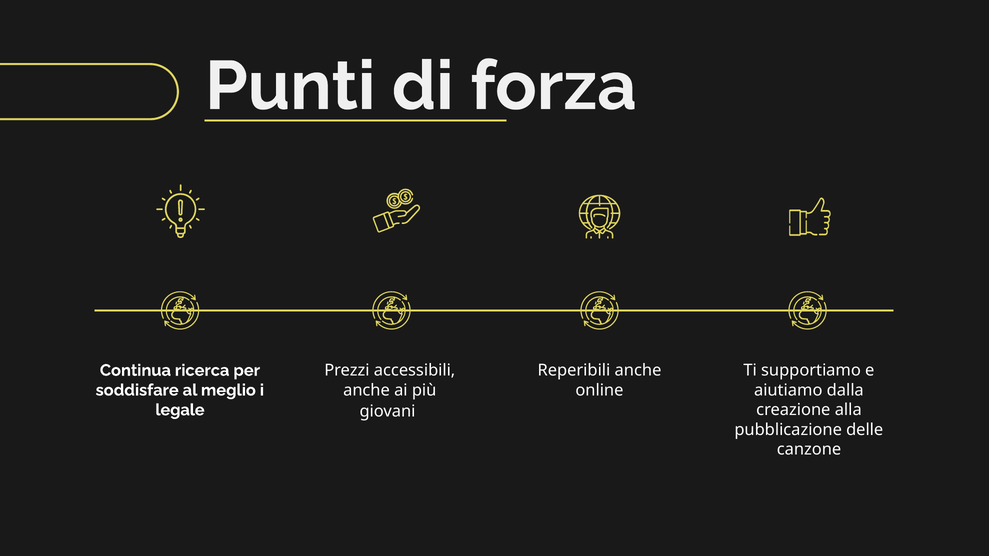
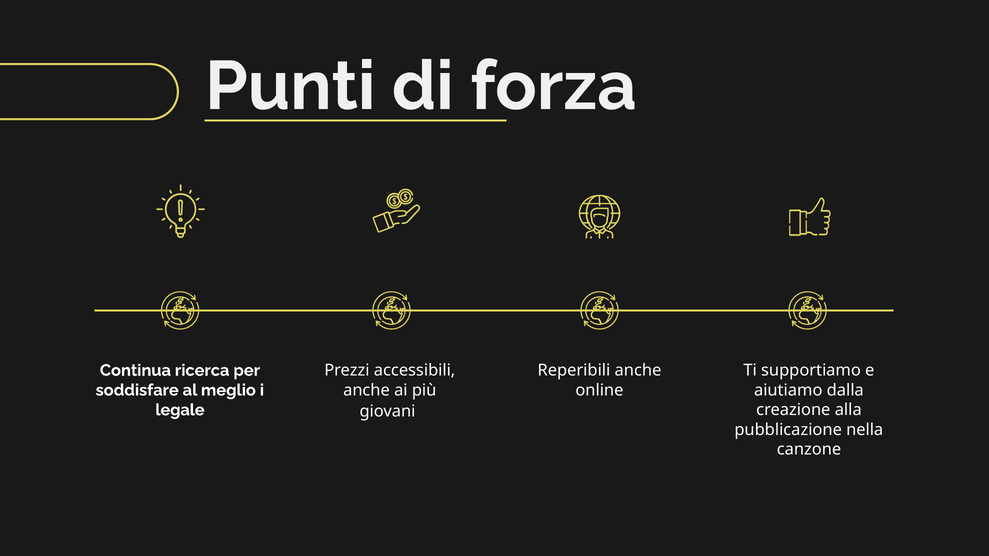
delle: delle -> nella
